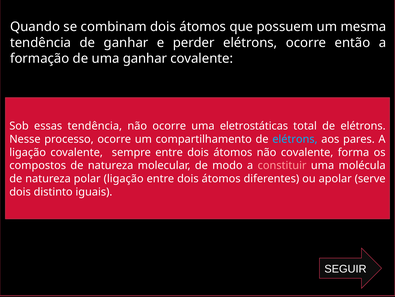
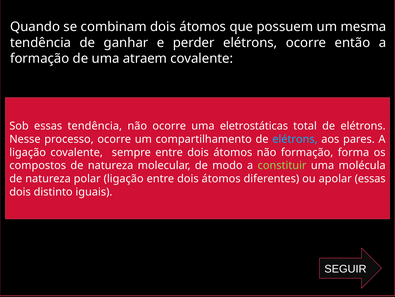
uma ganhar: ganhar -> atraem
não covalente: covalente -> formação
constituir colour: pink -> light green
apolar serve: serve -> essas
